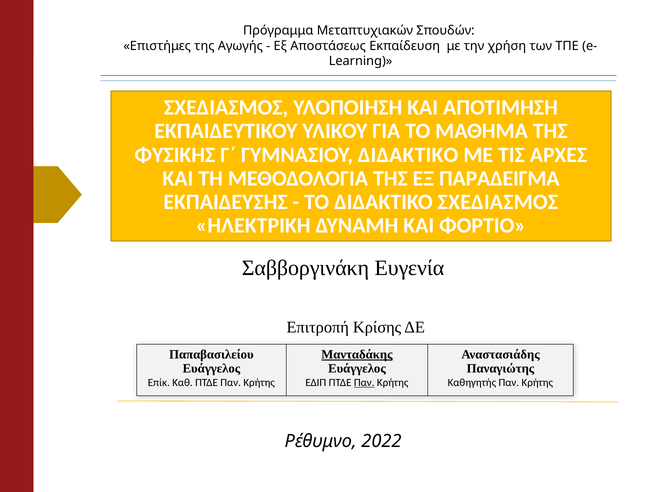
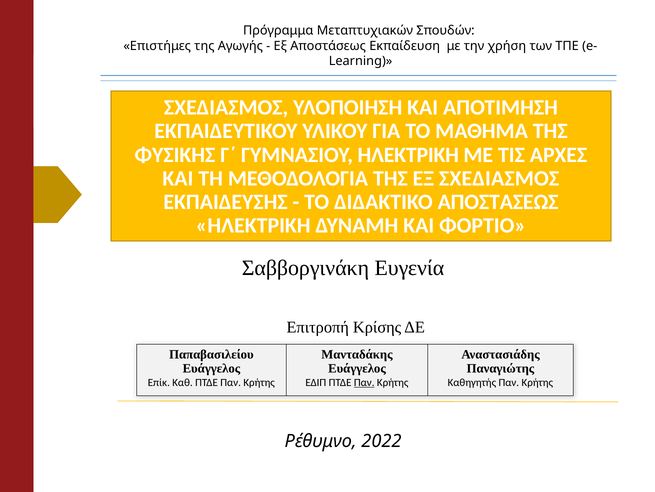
ΓΥΜΝΑΣΙΟΥ ΔΙΔΑΚΤΙΚΟ: ΔΙΔΑΚΤΙΚΟ -> ΗΛΕΚΤΡΙΚΗ
ΕΞ ΠΑΡΑΔΕΙΓΜΑ: ΠΑΡΑΔΕΙΓΜΑ -> ΣΧΕΔΙΑΣΜΟΣ
ΔΙΔΑΚΤΙΚΟ ΣΧΕΔΙΑΣΜΟΣ: ΣΧΕΔΙΑΣΜΟΣ -> ΑΠΟΣΤΑΣΕΩΣ
Μανταδάκης underline: present -> none
